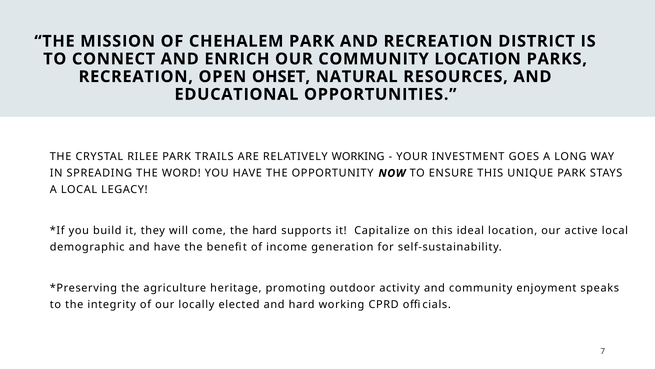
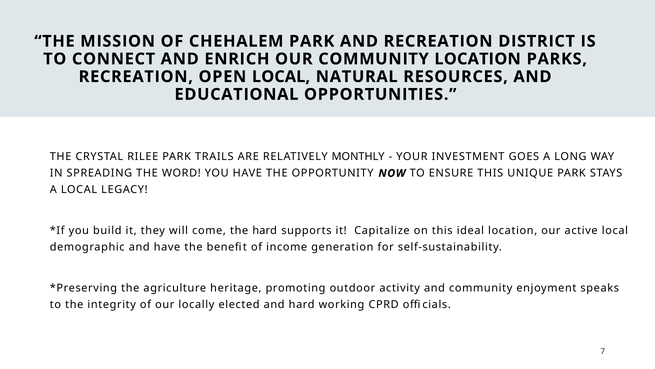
OPEN OHSET: OHSET -> LOCAL
RELATIVELY WORKING: WORKING -> MONTHLY
